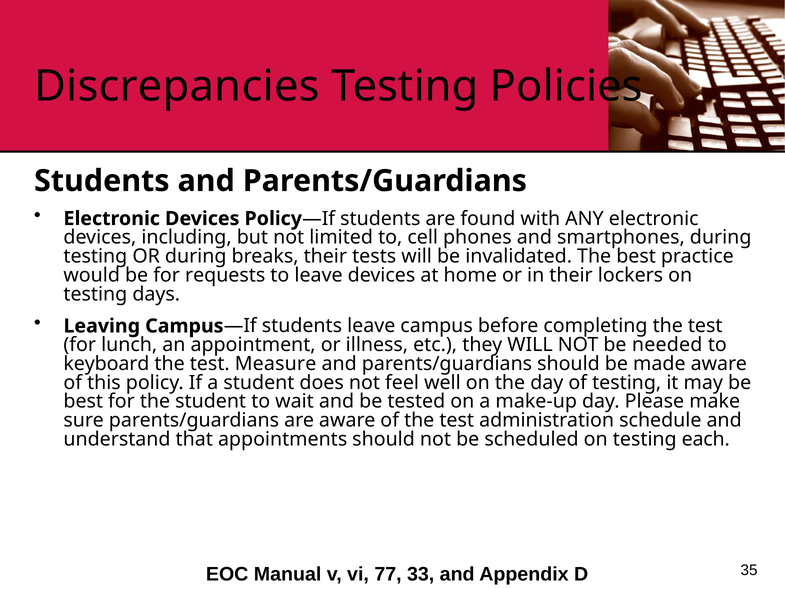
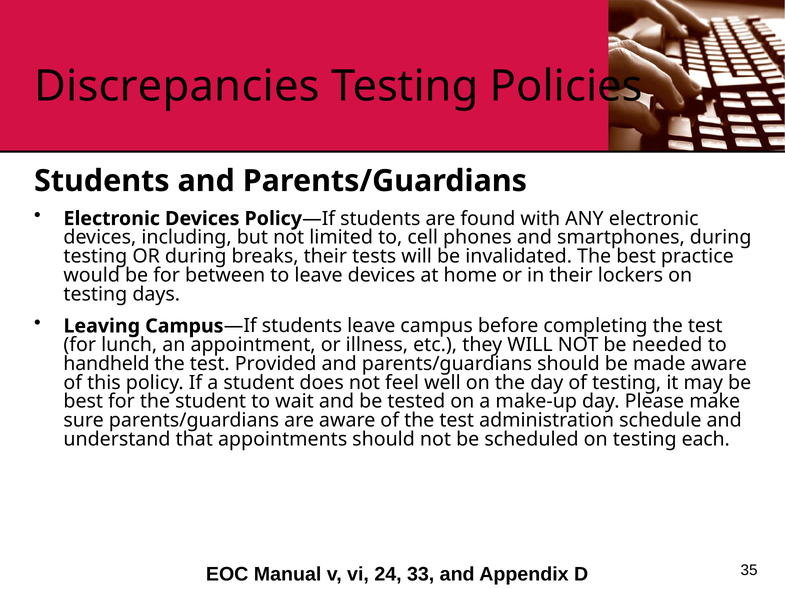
requests: requests -> between
keyboard: keyboard -> handheld
Measure: Measure -> Provided
77: 77 -> 24
